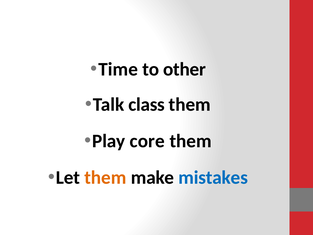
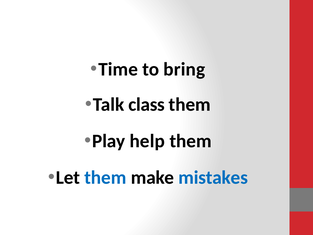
other: other -> bring
core: core -> help
them at (105, 177) colour: orange -> blue
